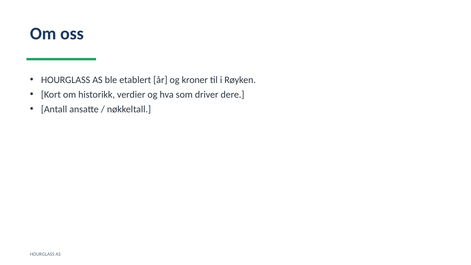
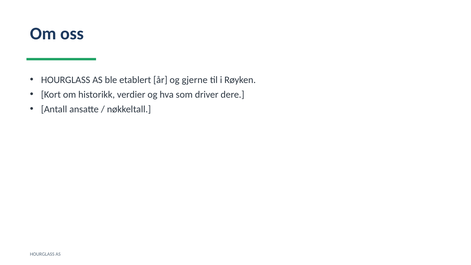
kroner: kroner -> gjerne
